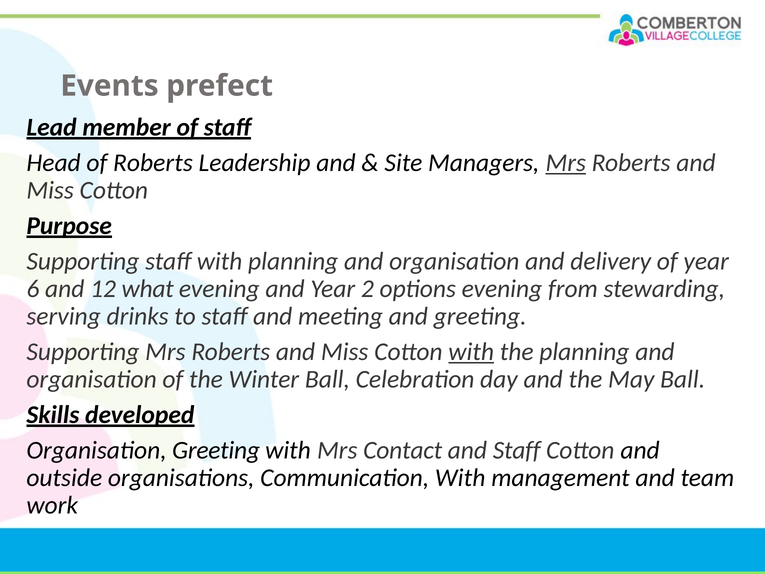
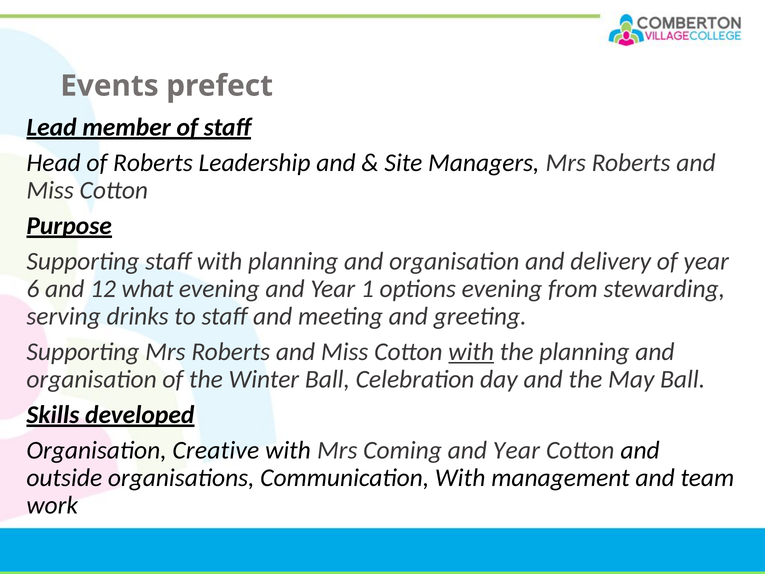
Mrs at (566, 163) underline: present -> none
2: 2 -> 1
Organisation Greeting: Greeting -> Creative
Contact: Contact -> Coming
Staff at (517, 450): Staff -> Year
